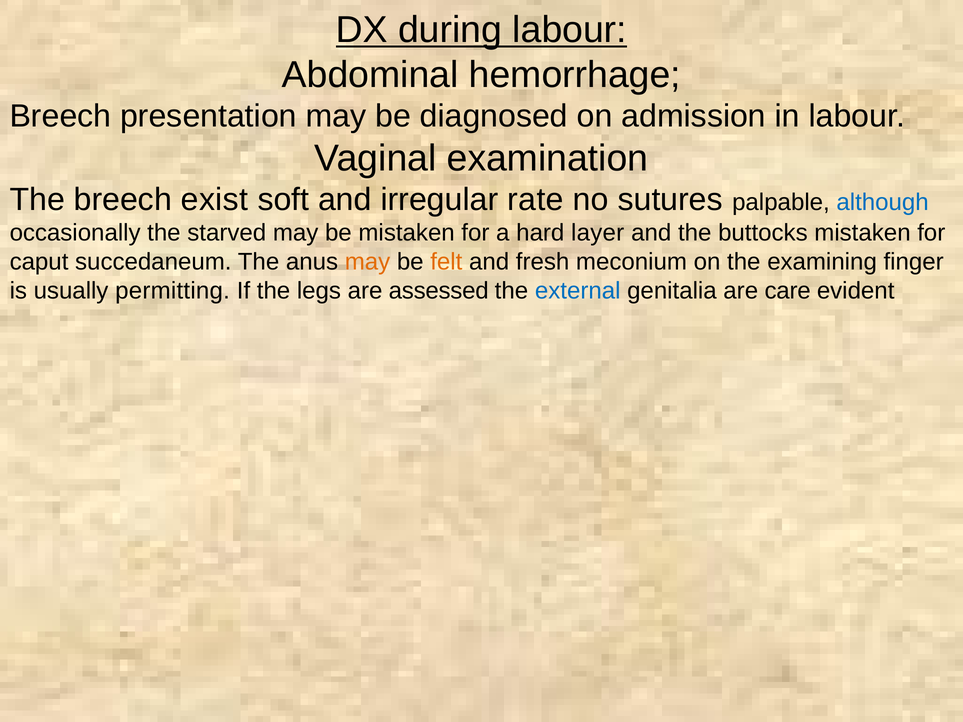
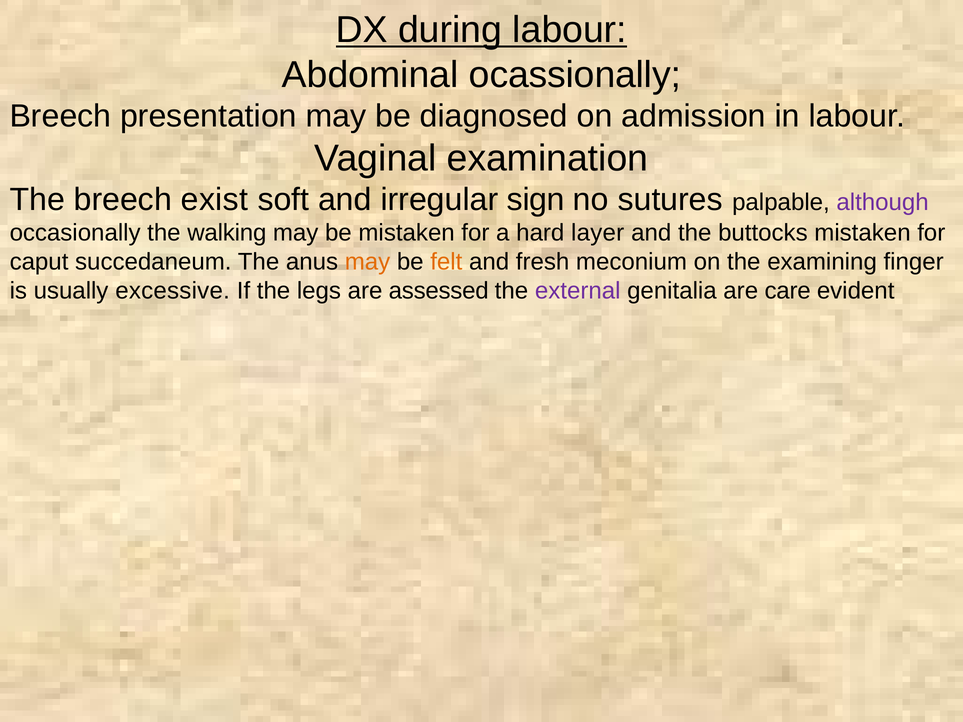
hemorrhage: hemorrhage -> ocassionally
rate: rate -> sign
although colour: blue -> purple
starved: starved -> walking
permitting: permitting -> excessive
external colour: blue -> purple
